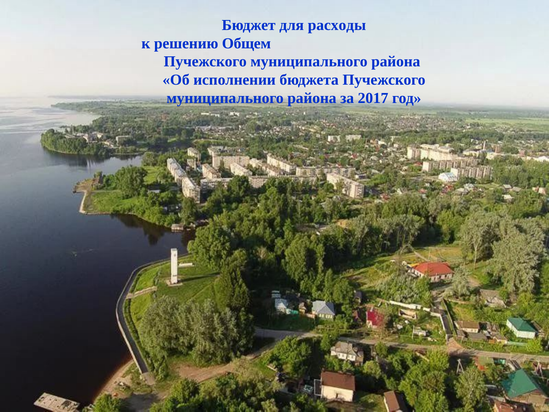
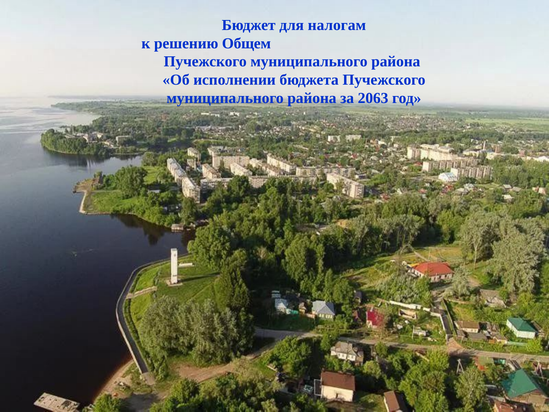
расходы: расходы -> налогам
2017: 2017 -> 2063
